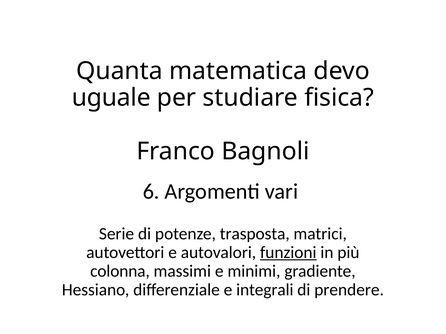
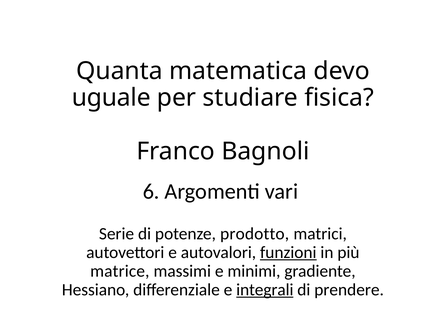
trasposta: trasposta -> prodotto
colonna: colonna -> matrice
integrali underline: none -> present
